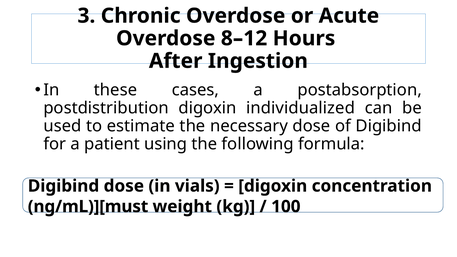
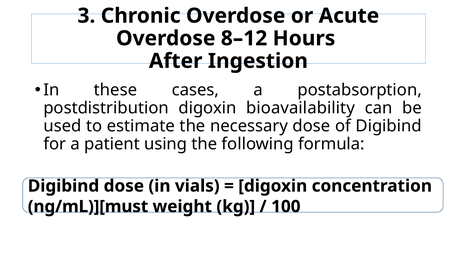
individualized: individualized -> bioavailability
